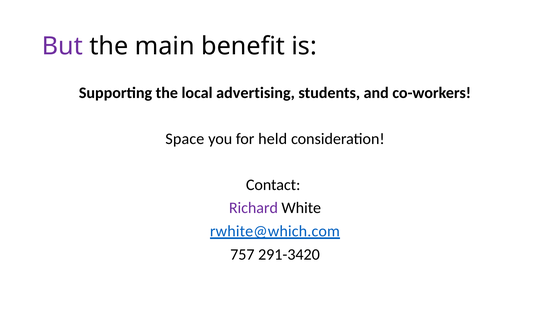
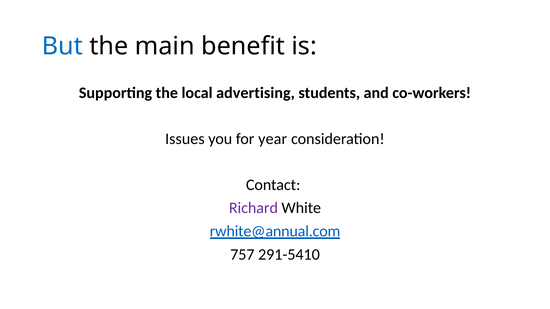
But colour: purple -> blue
Space: Space -> Issues
held: held -> year
rwhite@which.com: rwhite@which.com -> rwhite@annual.com
291-3420: 291-3420 -> 291-5410
